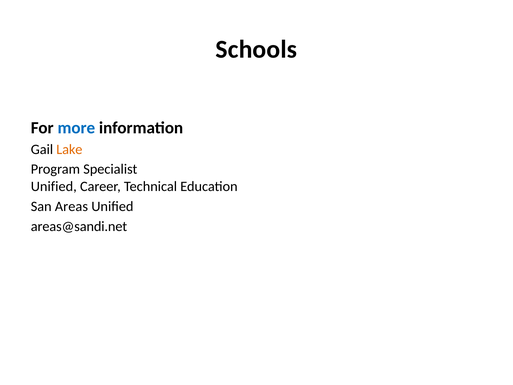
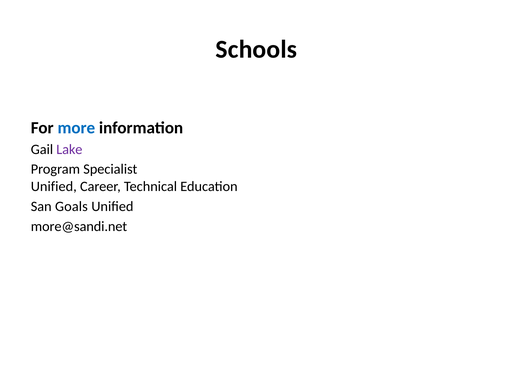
Lake colour: orange -> purple
Areas: Areas -> Goals
areas@sandi.net: areas@sandi.net -> more@sandi.net
